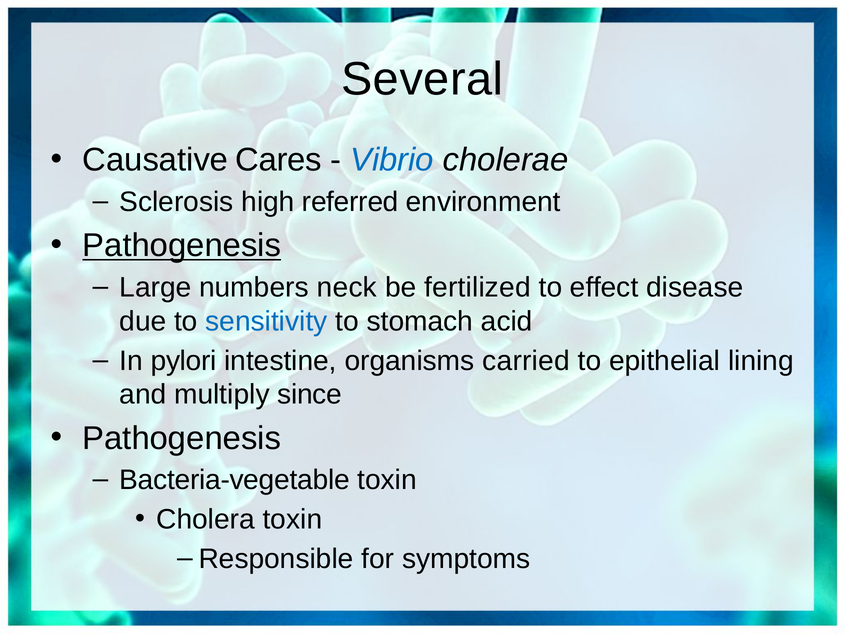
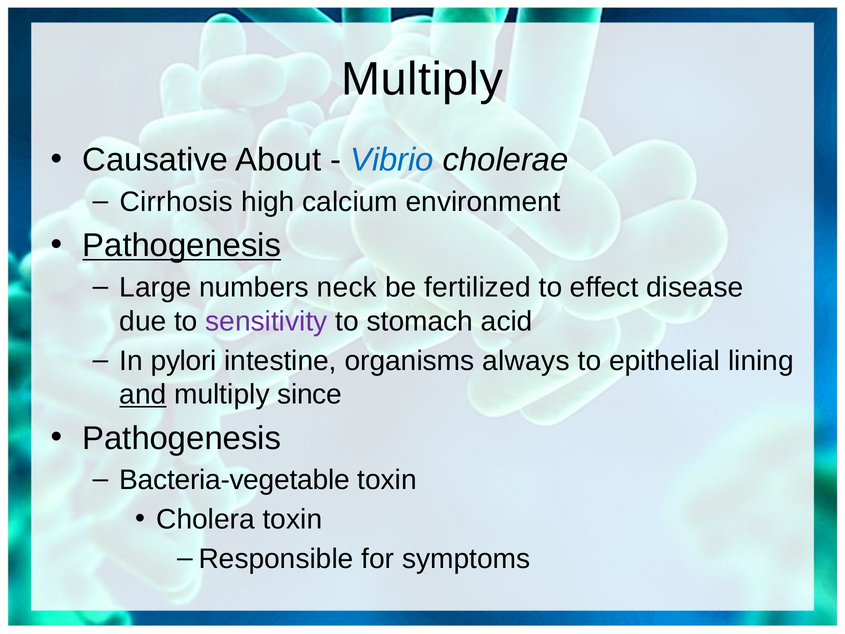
Several at (422, 79): Several -> Multiply
Cares: Cares -> About
Sclerosis: Sclerosis -> Cirrhosis
referred: referred -> calcium
sensitivity colour: blue -> purple
carried: carried -> always
and underline: none -> present
